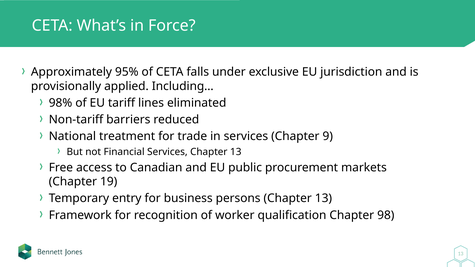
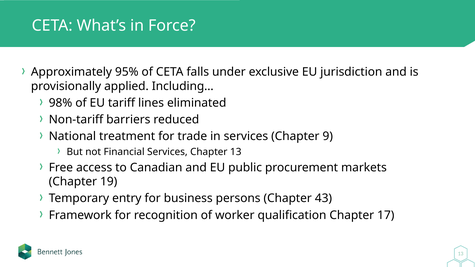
persons Chapter 13: 13 -> 43
98: 98 -> 17
